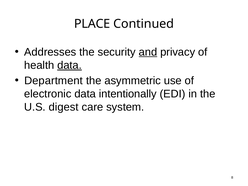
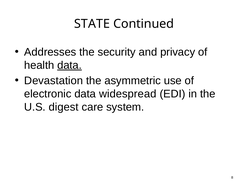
PLACE: PLACE -> STATE
and underline: present -> none
Department: Department -> Devastation
intentionally: intentionally -> widespread
